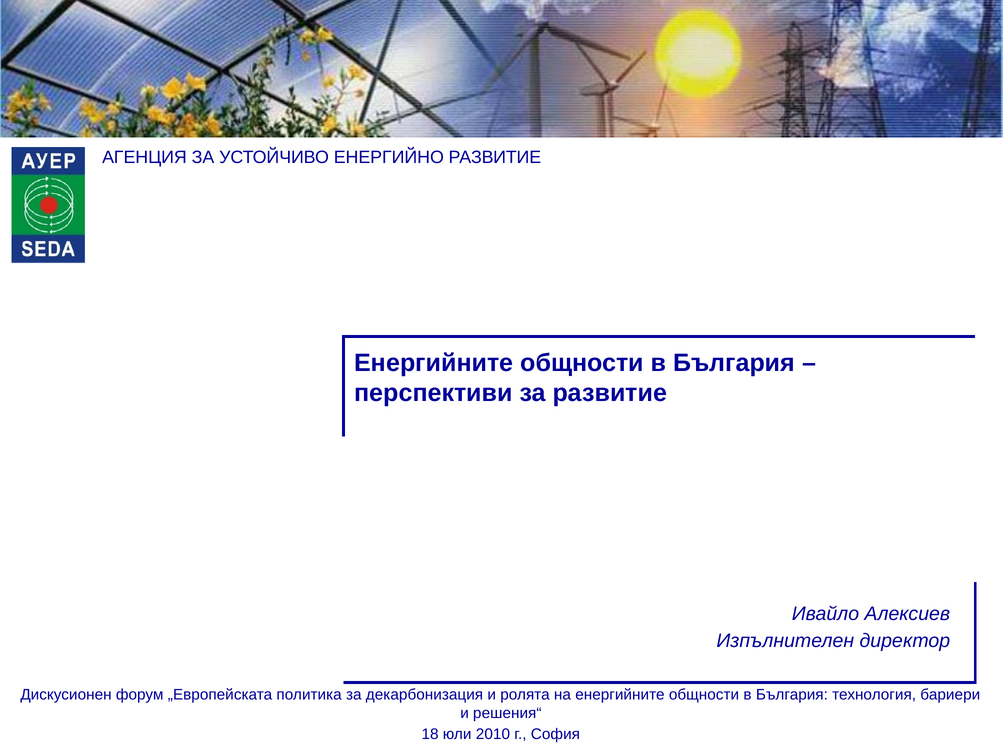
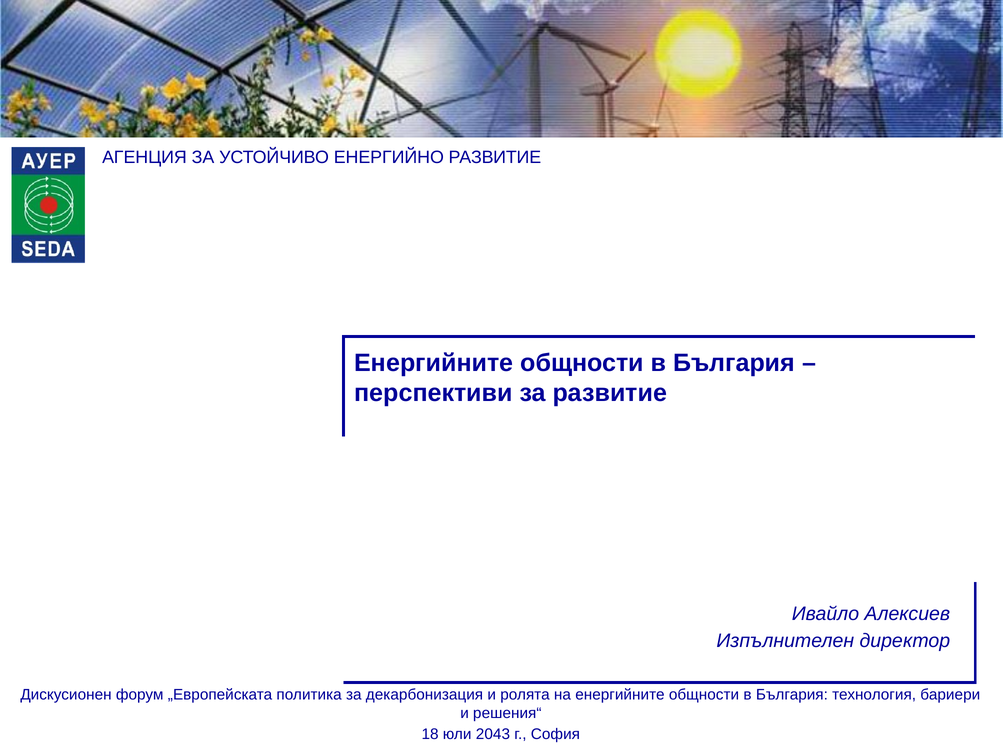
2010: 2010 -> 2043
